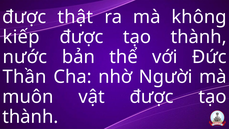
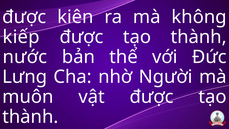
thật: thật -> kiên
Thần: Thần -> Lưng
